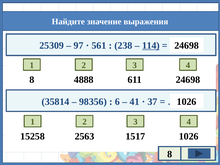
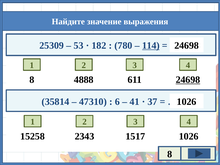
97: 97 -> 53
561: 561 -> 182
238: 238 -> 780
24698 at (188, 80) underline: none -> present
98356: 98356 -> 47310
2563: 2563 -> 2343
